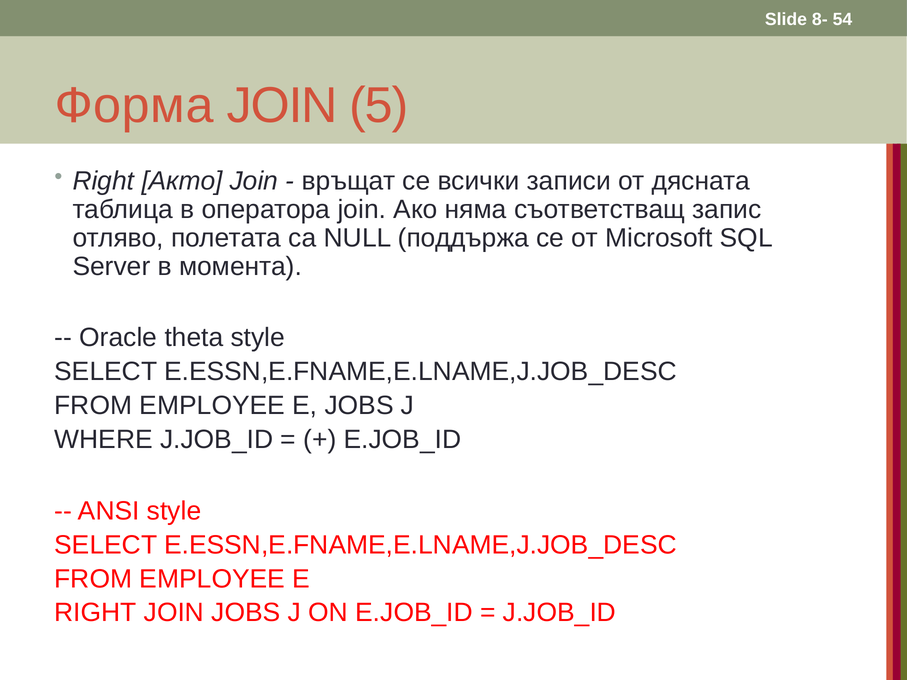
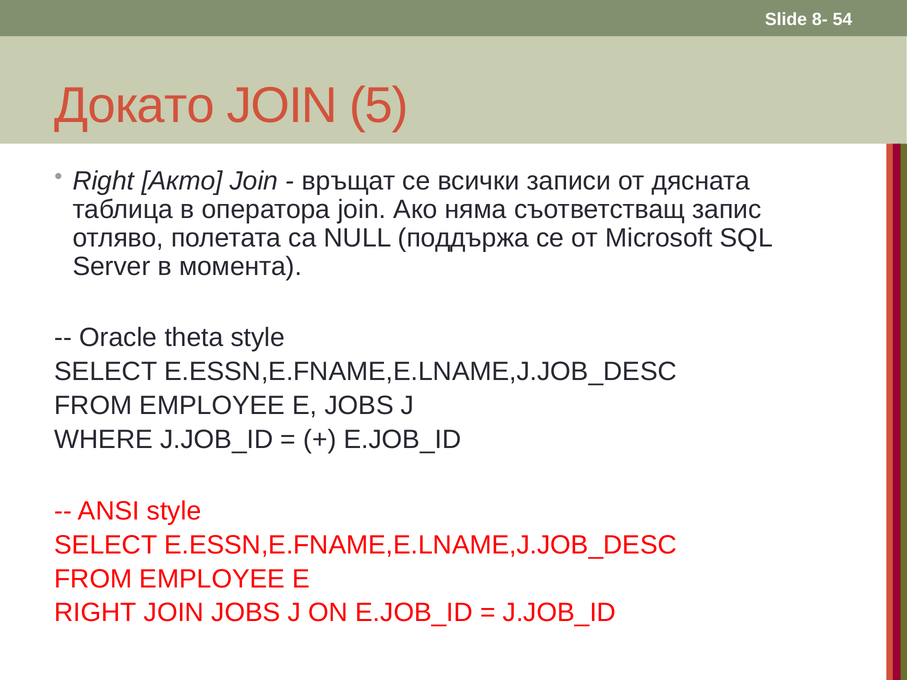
Форма: Форма -> Докато
